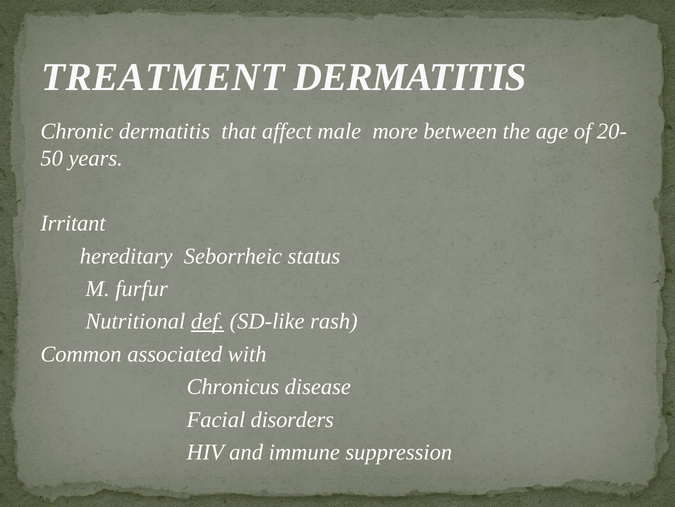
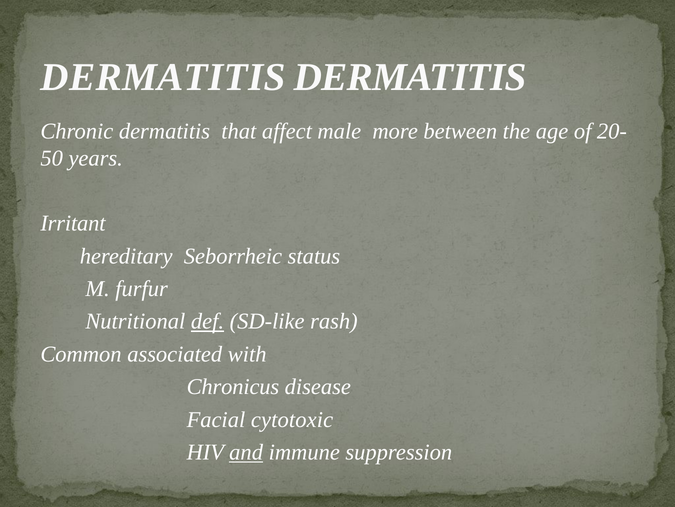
TREATMENT at (163, 77): TREATMENT -> DERMATITIS
disorders: disorders -> cytotoxic
and underline: none -> present
